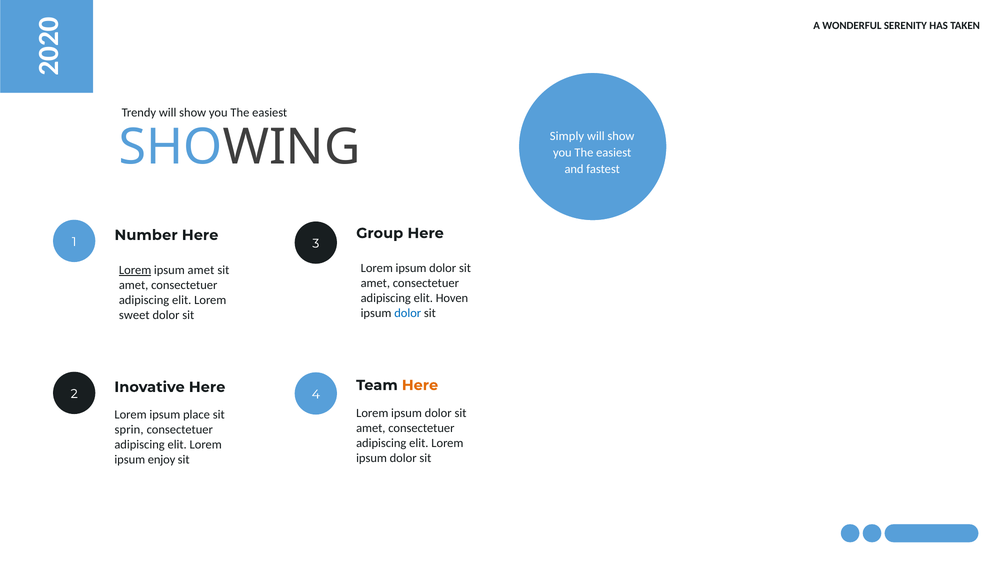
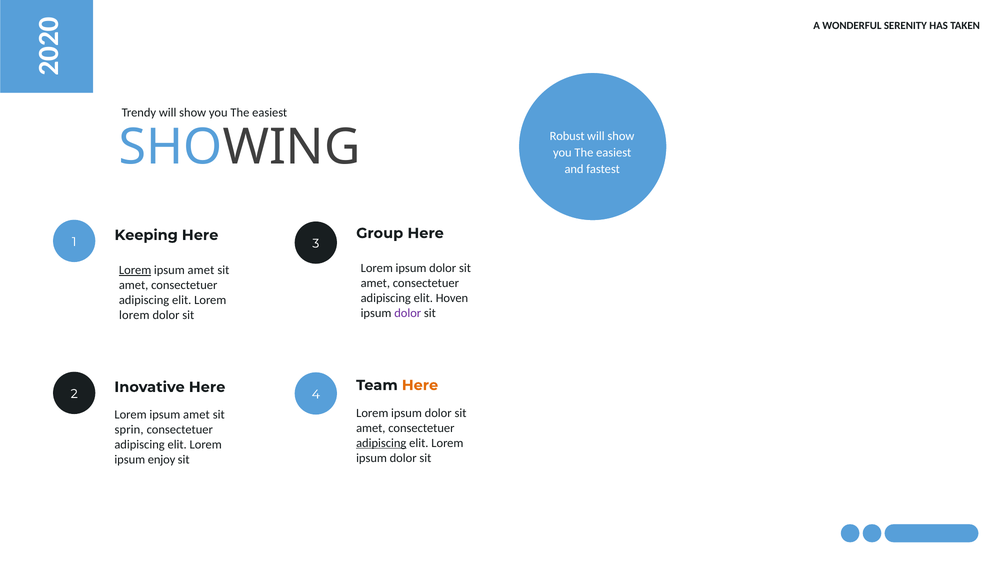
Simply: Simply -> Robust
Number: Number -> Keeping
dolor at (408, 313) colour: blue -> purple
sweet at (134, 315): sweet -> lorem
place at (196, 415): place -> amet
adipiscing at (381, 443) underline: none -> present
